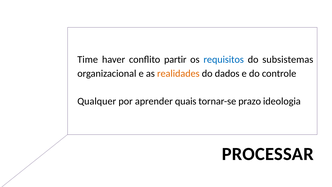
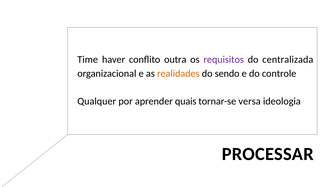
partir: partir -> outra
requisitos colour: blue -> purple
subsistemas: subsistemas -> centralizada
dados: dados -> sendo
prazo: prazo -> versa
